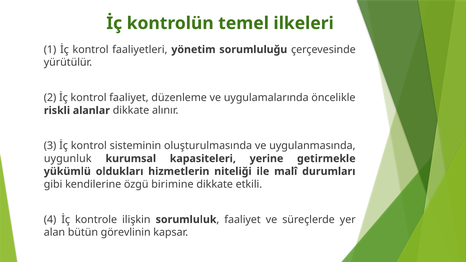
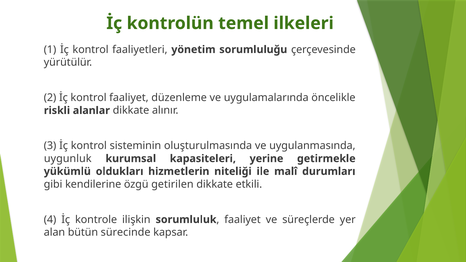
birimine: birimine -> getirilen
görevlinin: görevlinin -> sürecinde
